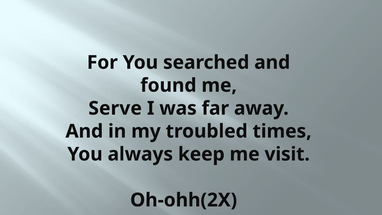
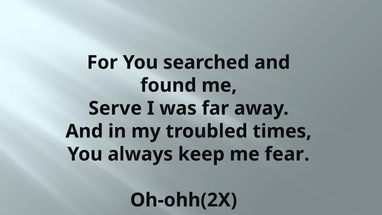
visit: visit -> fear
